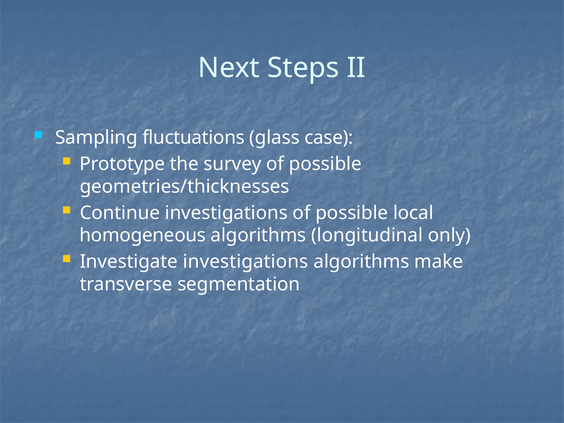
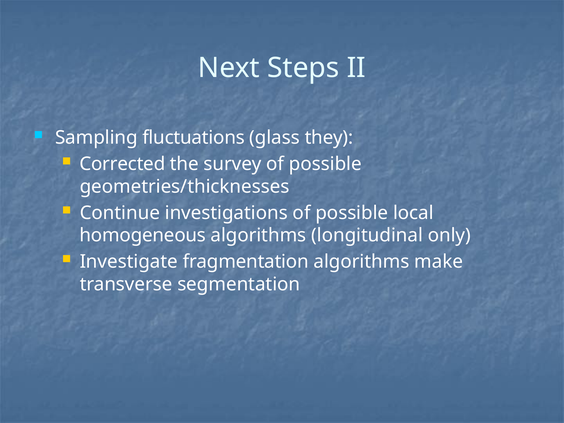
case: case -> they
Prototype: Prototype -> Corrected
Investigate investigations: investigations -> fragmentation
